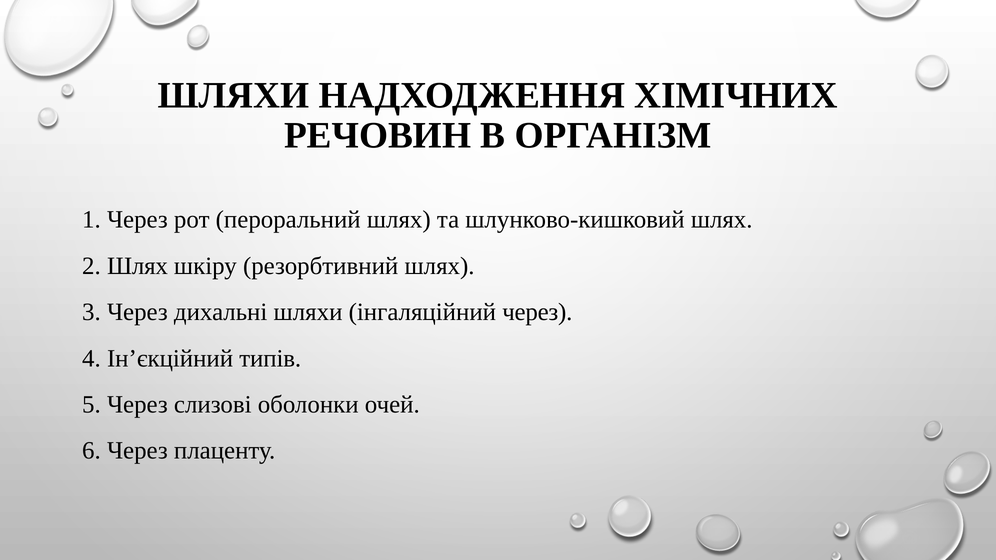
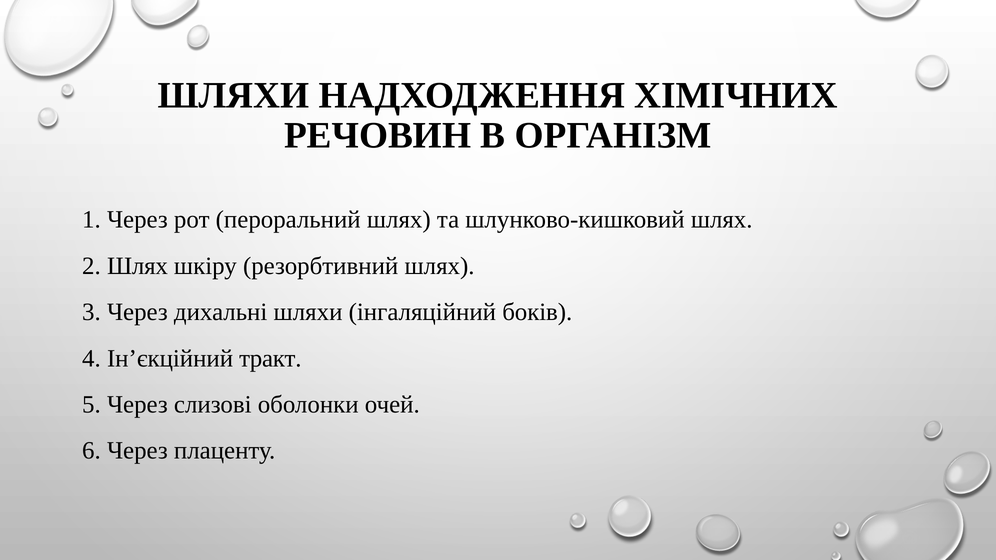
інгаляційний через: через -> боків
типів: типів -> тракт
